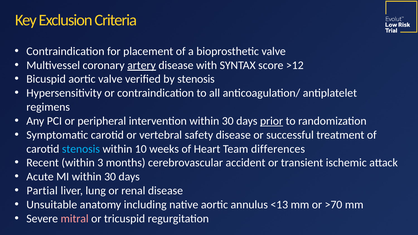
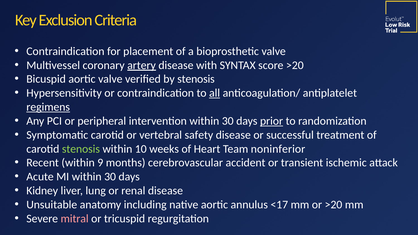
score >12: >12 -> >20
all underline: none -> present
regimens underline: none -> present
stenosis at (81, 149) colour: light blue -> light green
differences: differences -> noninferior
3: 3 -> 9
Partial: Partial -> Kidney
<13: <13 -> <17
or >70: >70 -> >20
